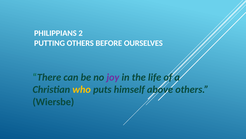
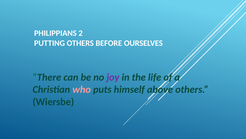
who colour: yellow -> pink
